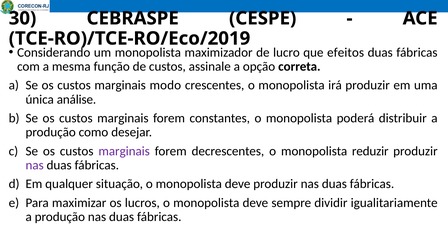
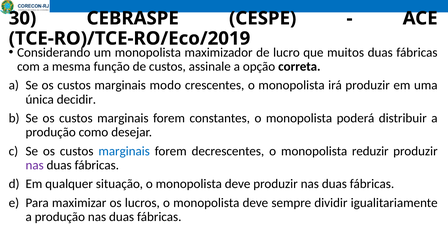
efeitos: efeitos -> muitos
análise: análise -> decidir
marginais at (124, 151) colour: purple -> blue
